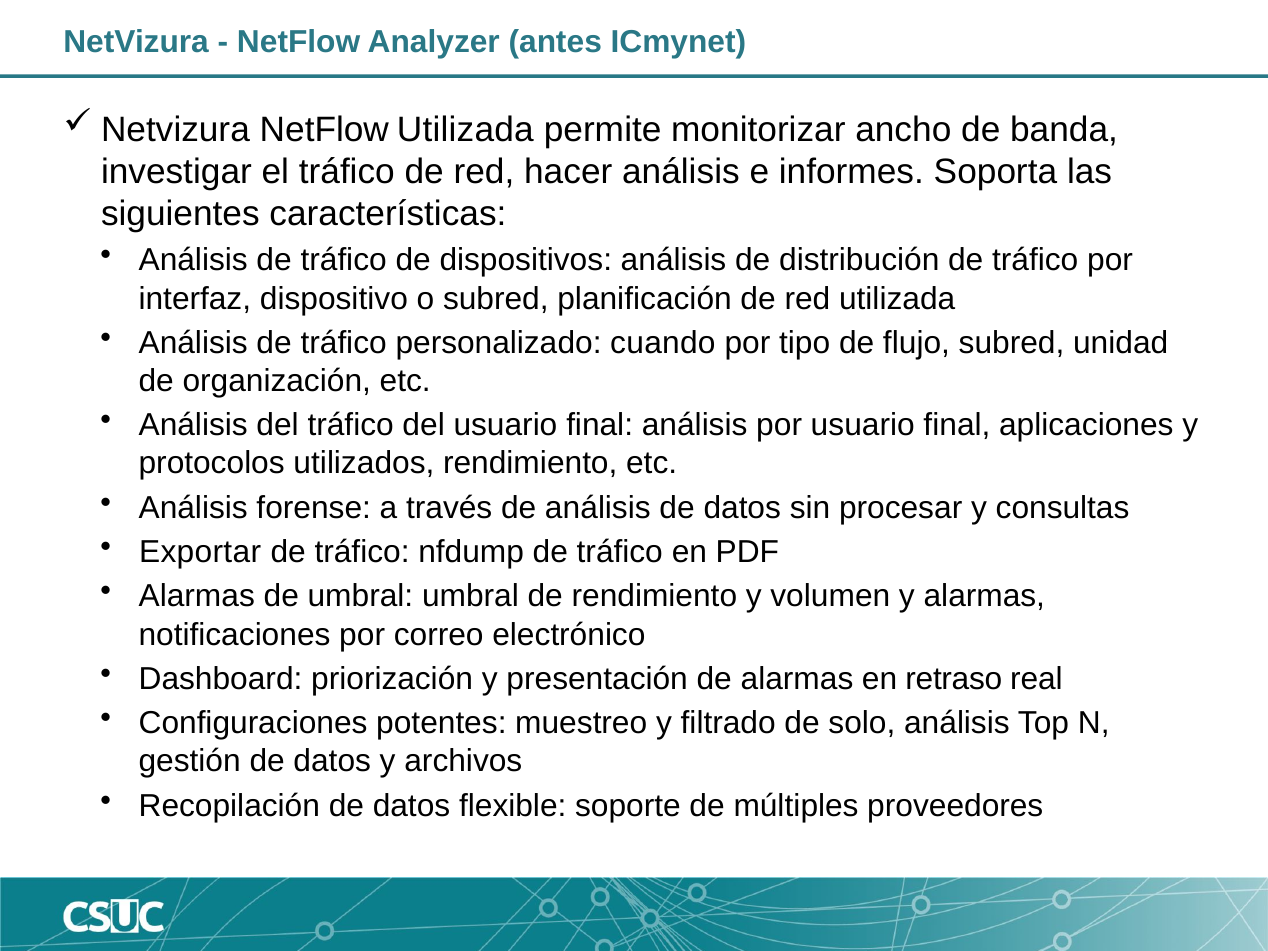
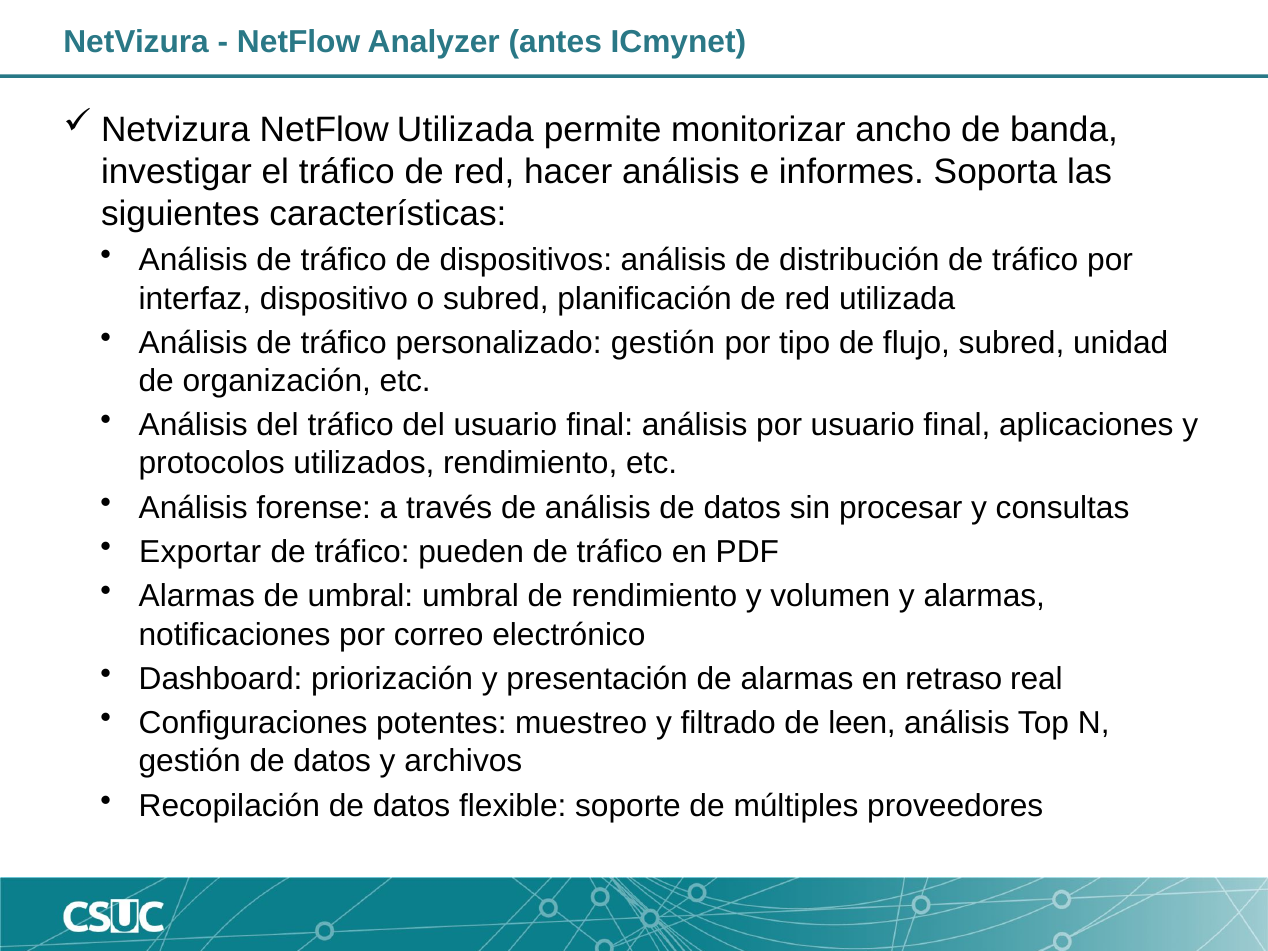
personalizado cuando: cuando -> gestión
nfdump: nfdump -> pueden
solo: solo -> leen
